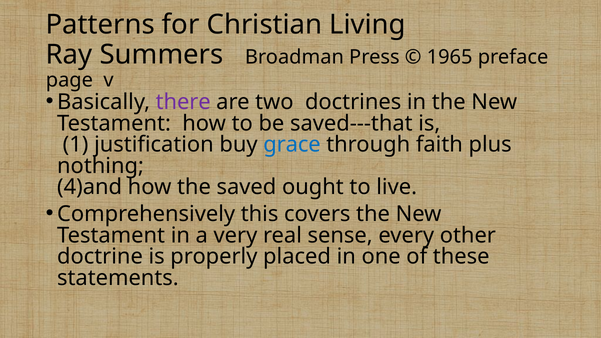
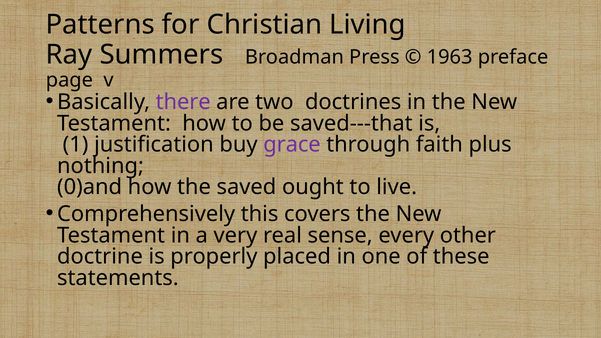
1965: 1965 -> 1963
grace colour: blue -> purple
4)and: 4)and -> 0)and
